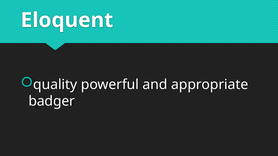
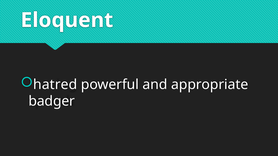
quality: quality -> hatred
